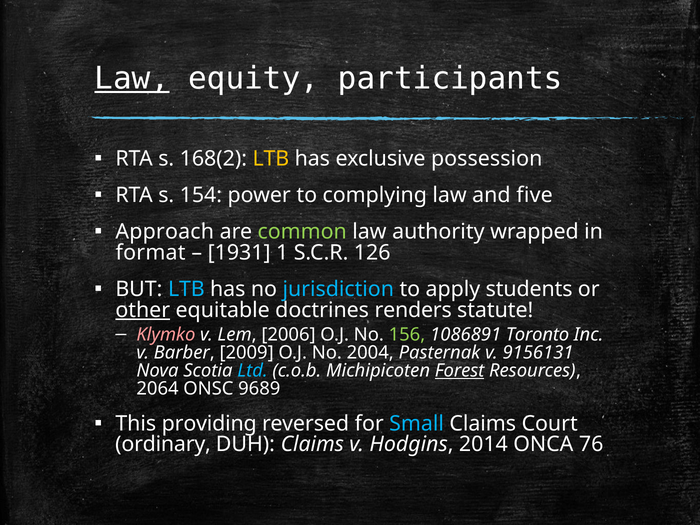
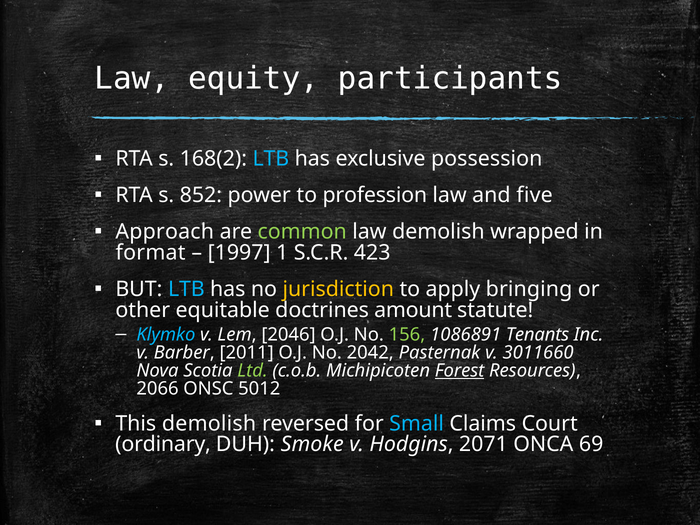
Law at (132, 79) underline: present -> none
LTB at (271, 159) colour: yellow -> light blue
154: 154 -> 852
complying: complying -> profession
law authority: authority -> demolish
1931: 1931 -> 1997
126: 126 -> 423
jurisdiction colour: light blue -> yellow
students: students -> bringing
other underline: present -> none
renders: renders -> amount
Klymko colour: pink -> light blue
2006: 2006 -> 2046
Toronto: Toronto -> Tenants
2009: 2009 -> 2011
2004: 2004 -> 2042
9156131: 9156131 -> 3011660
Ltd colour: light blue -> light green
2064: 2064 -> 2066
9689: 9689 -> 5012
This providing: providing -> demolish
DUH Claims: Claims -> Smoke
2014: 2014 -> 2071
76: 76 -> 69
